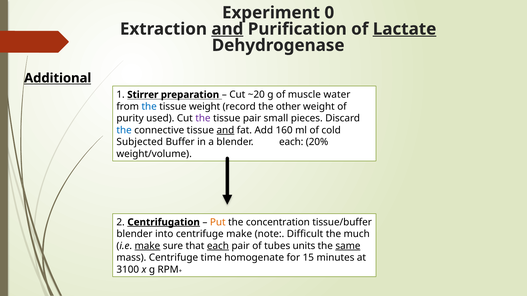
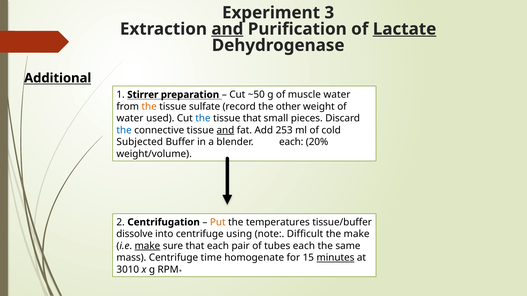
0: 0 -> 3
~20: ~20 -> ~50
the at (149, 107) colour: blue -> orange
tissue weight: weight -> sulfate
purity at (130, 119): purity -> water
the at (203, 119) colour: purple -> blue
tissue pair: pair -> that
160: 160 -> 253
Centrifugation underline: present -> none
concentration: concentration -> temperatures
blender at (135, 234): blender -> dissolve
centrifuge make: make -> using
the much: much -> make
each at (218, 246) underline: present -> none
tubes units: units -> each
same underline: present -> none
minutes underline: none -> present
3100: 3100 -> 3010
